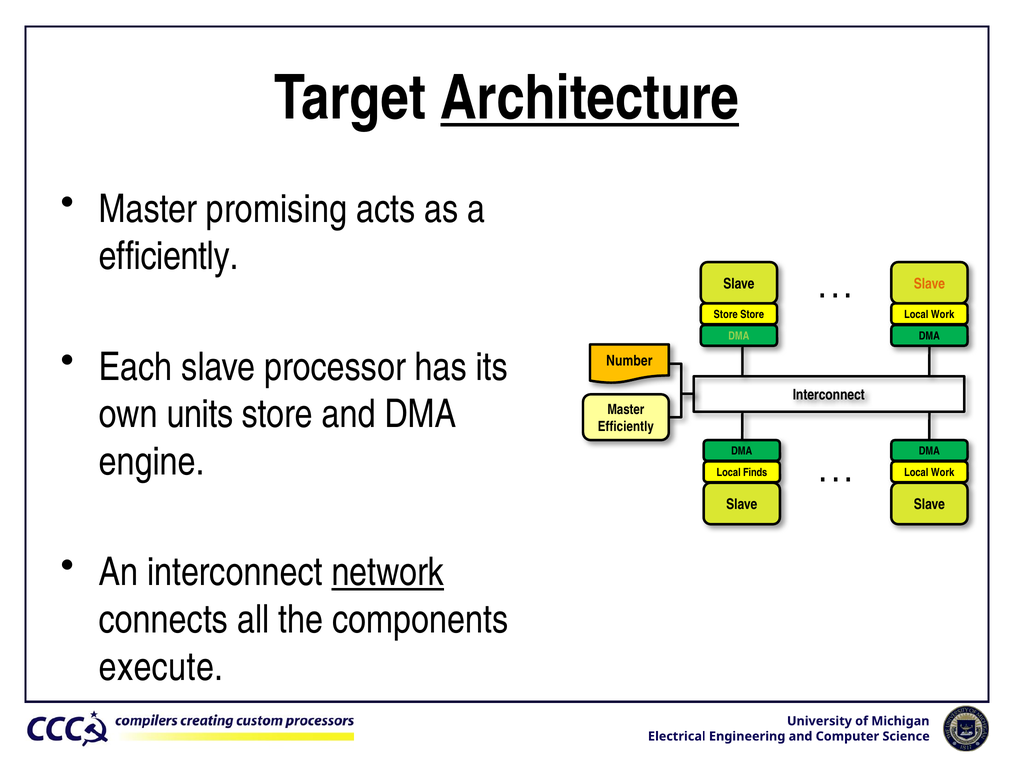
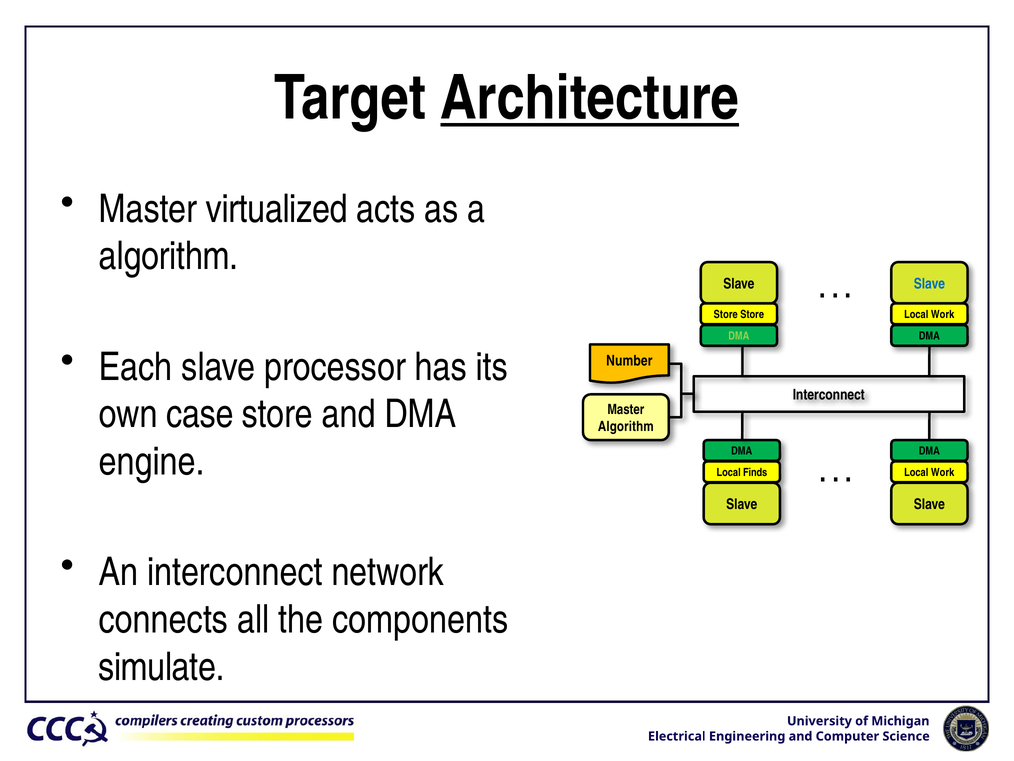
promising: promising -> virtualized
efficiently at (169, 256): efficiently -> algorithm
Slave at (929, 284) colour: orange -> blue
units: units -> case
Efficiently at (626, 426): Efficiently -> Algorithm
network underline: present -> none
execute: execute -> simulate
